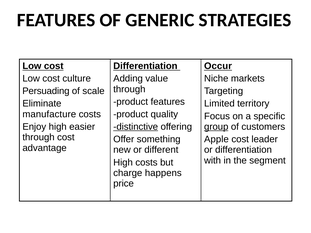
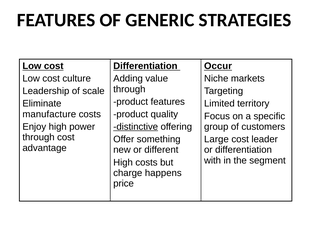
Persuading: Persuading -> Leadership
easier: easier -> power
group underline: present -> none
Apple: Apple -> Large
